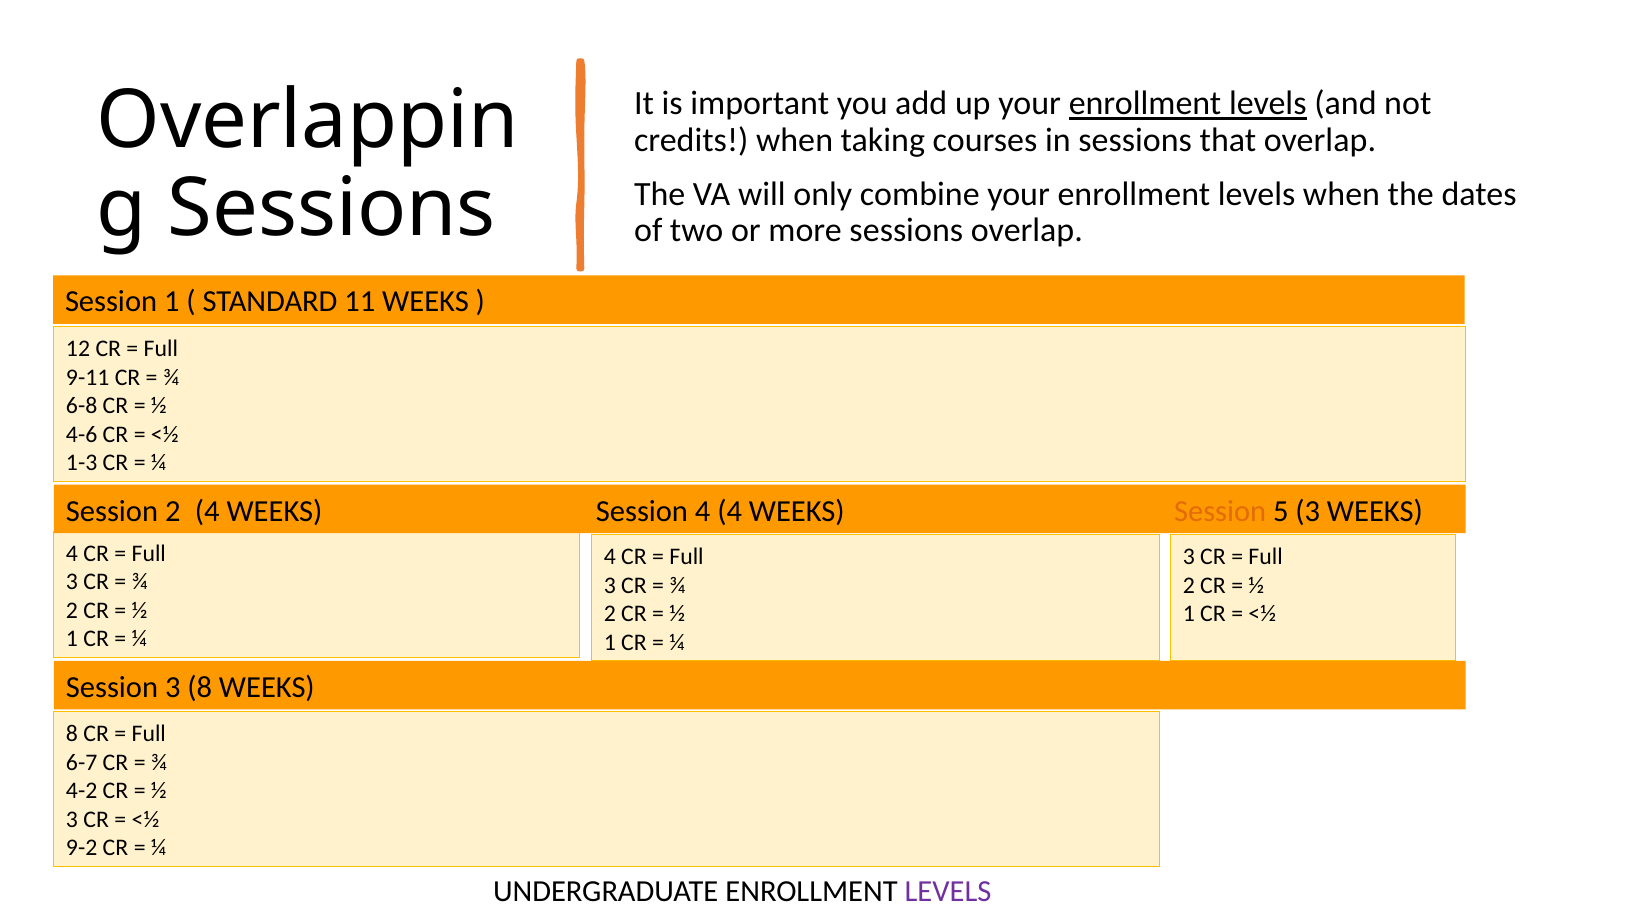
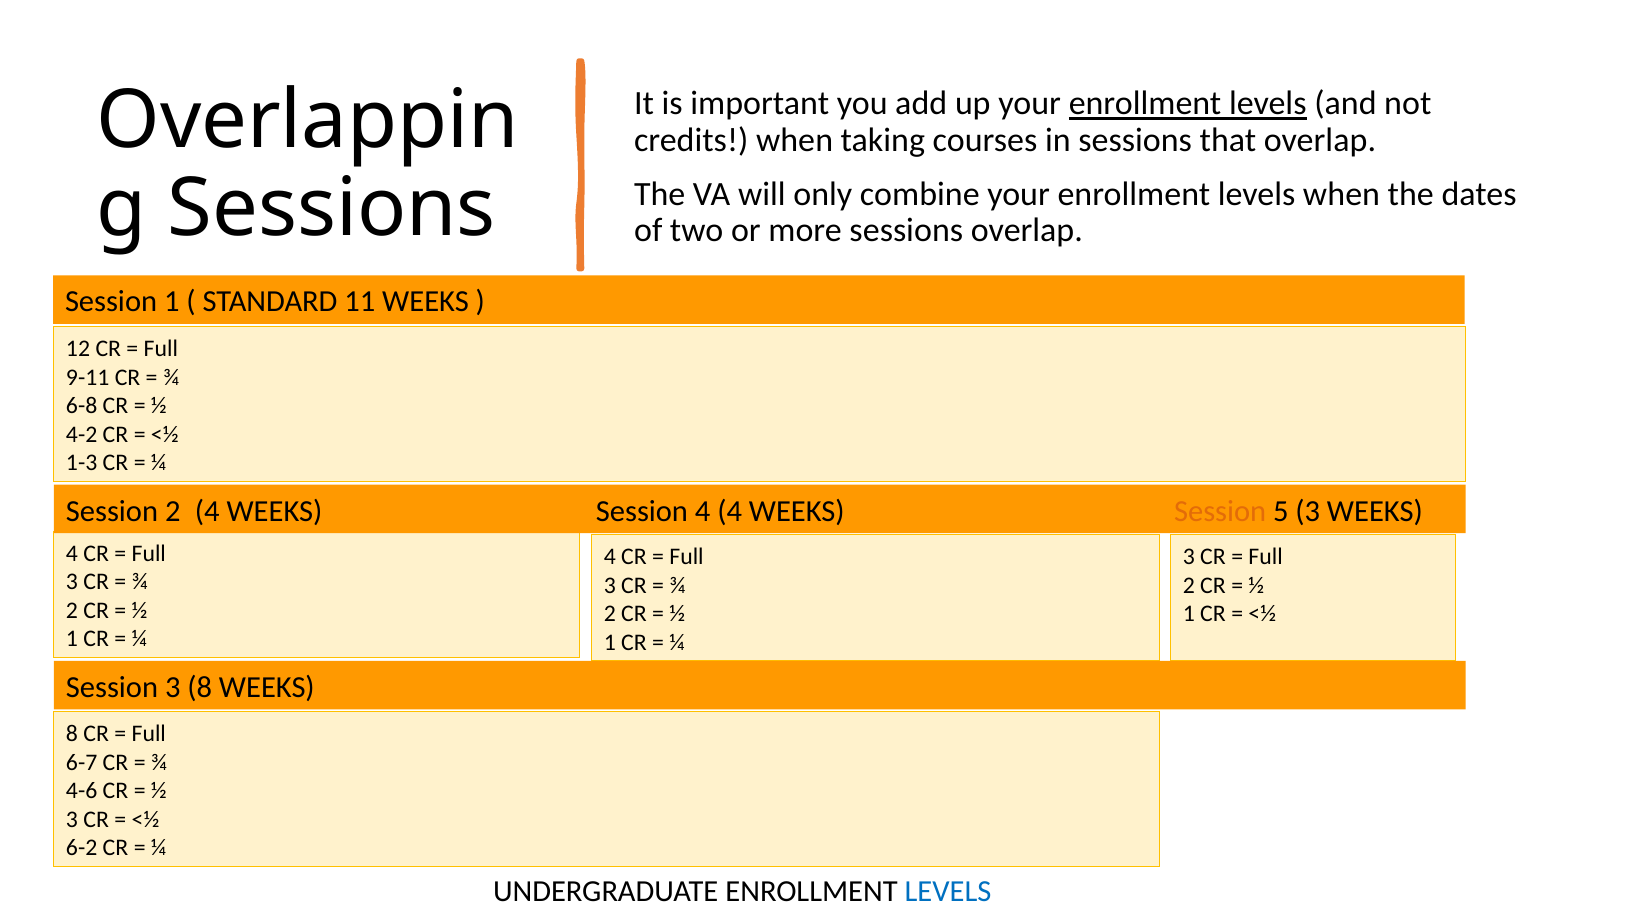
4-6: 4-6 -> 4-2
4-2: 4-2 -> 4-6
9-2: 9-2 -> 6-2
LEVELS at (948, 892) colour: purple -> blue
